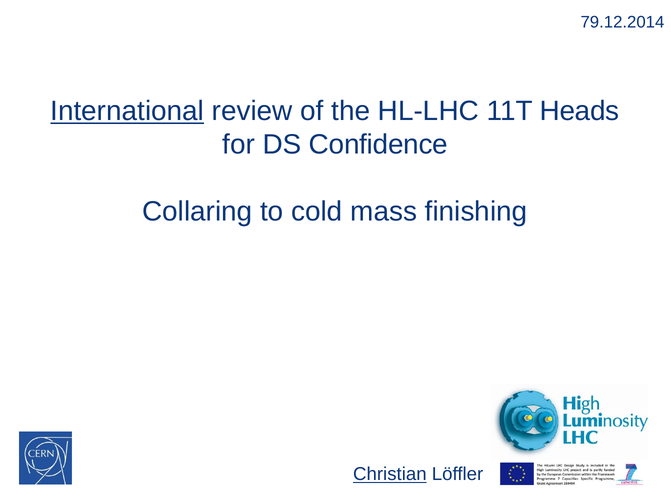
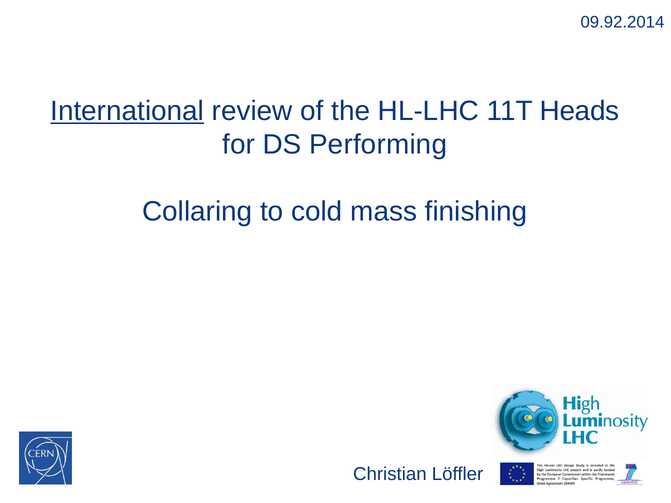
79.12.2014: 79.12.2014 -> 09.92.2014
Confidence: Confidence -> Performing
Christian underline: present -> none
